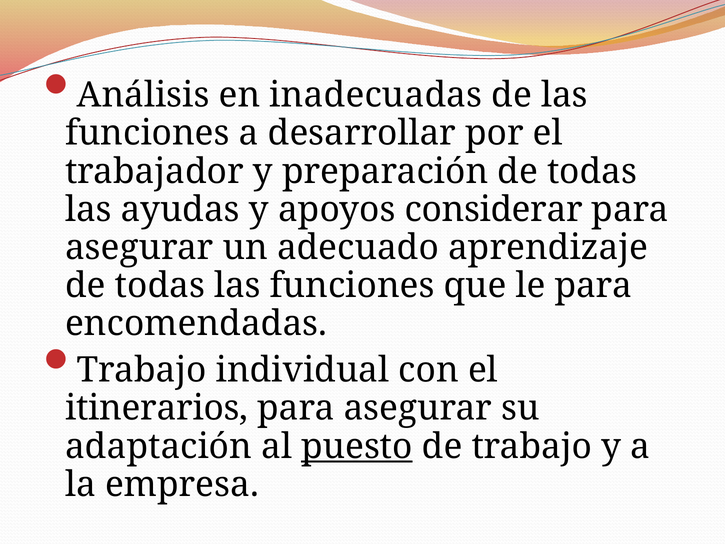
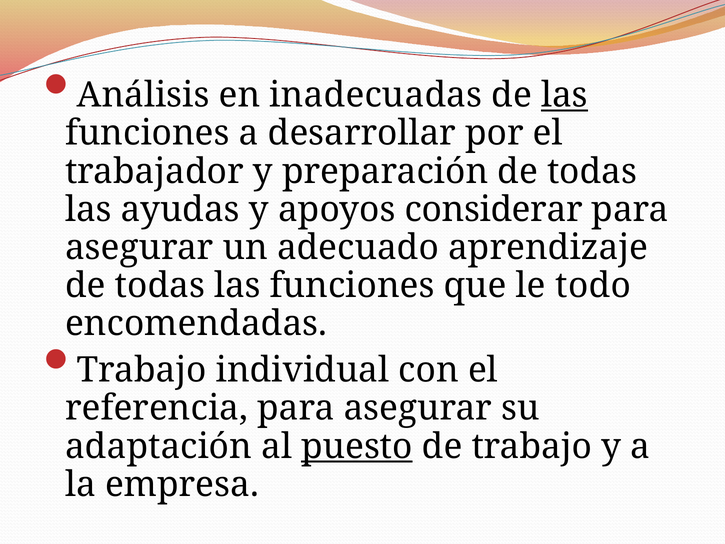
las at (565, 95) underline: none -> present
le para: para -> todo
itinerarios: itinerarios -> referencia
